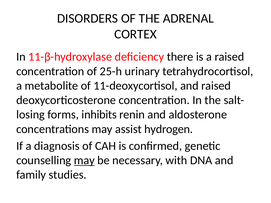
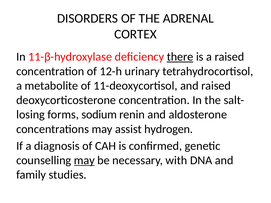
there underline: none -> present
25-h: 25-h -> 12-h
inhibits: inhibits -> sodium
